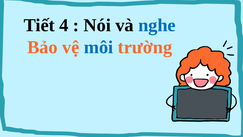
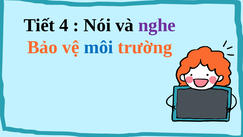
nghe colour: blue -> purple
